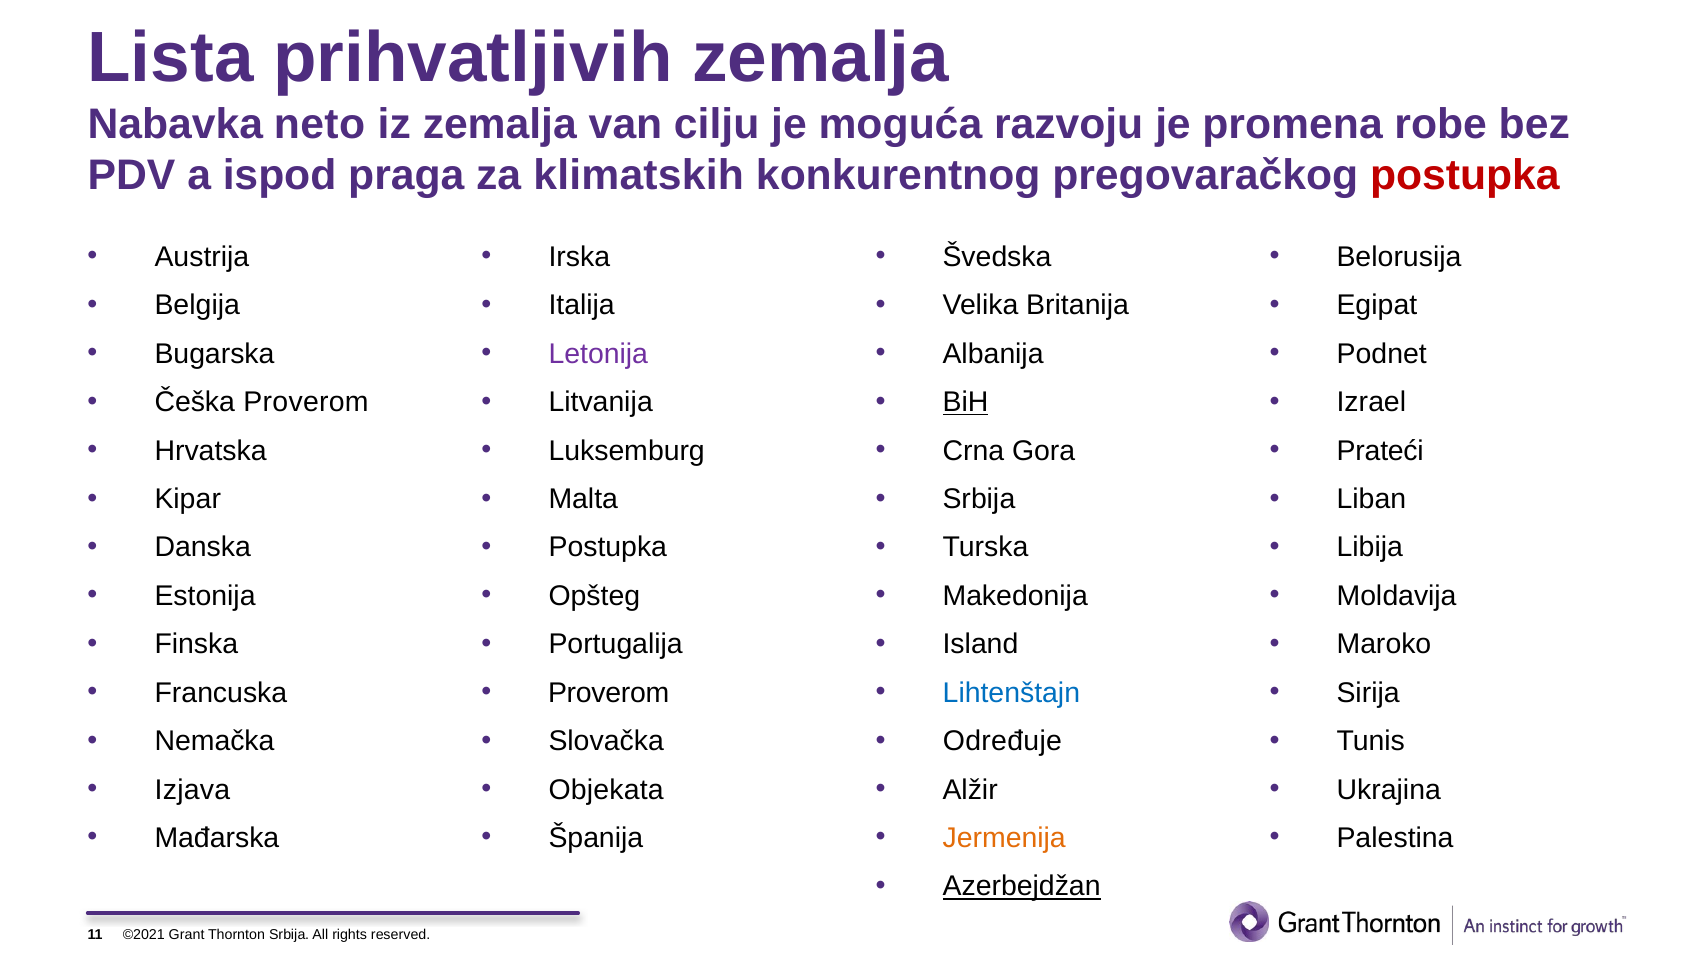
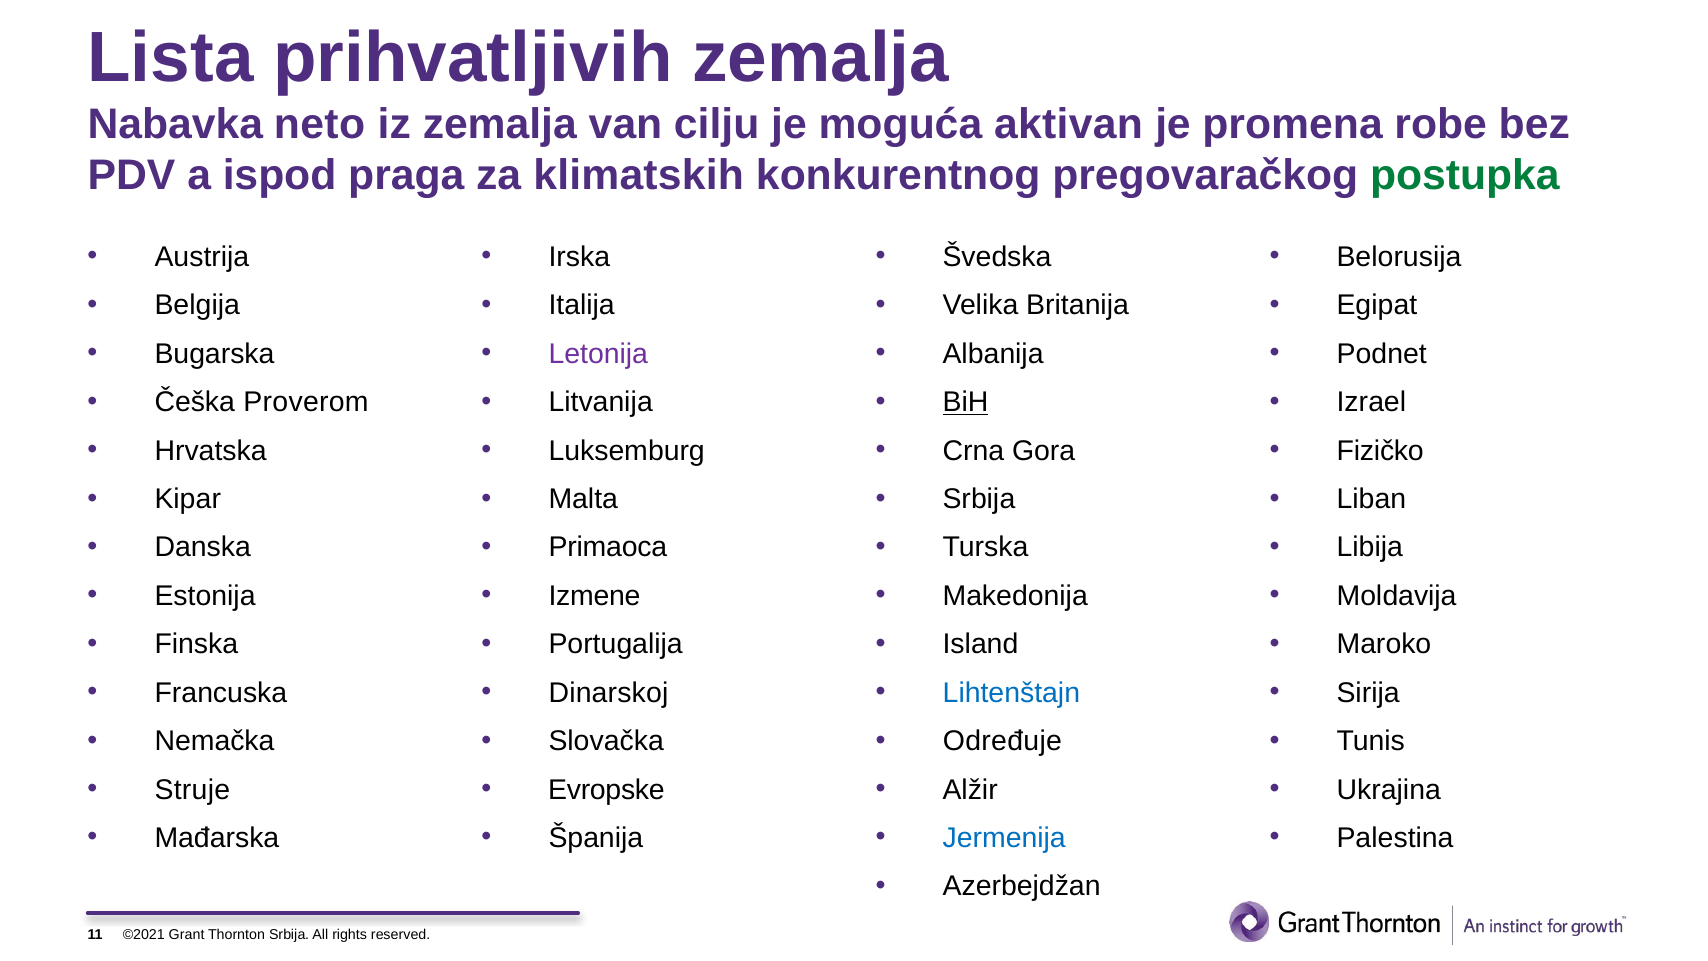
razvoju: razvoju -> aktivan
postupka at (1465, 175) colour: red -> green
Prateći: Prateći -> Fizičko
Postupka at (608, 547): Postupka -> Primaoca
Opšteg: Opšteg -> Izmene
Proverom at (609, 693): Proverom -> Dinarskoj
Izjava: Izjava -> Struje
Objekata: Objekata -> Evropske
Jermenija colour: orange -> blue
Azerbejdžan underline: present -> none
